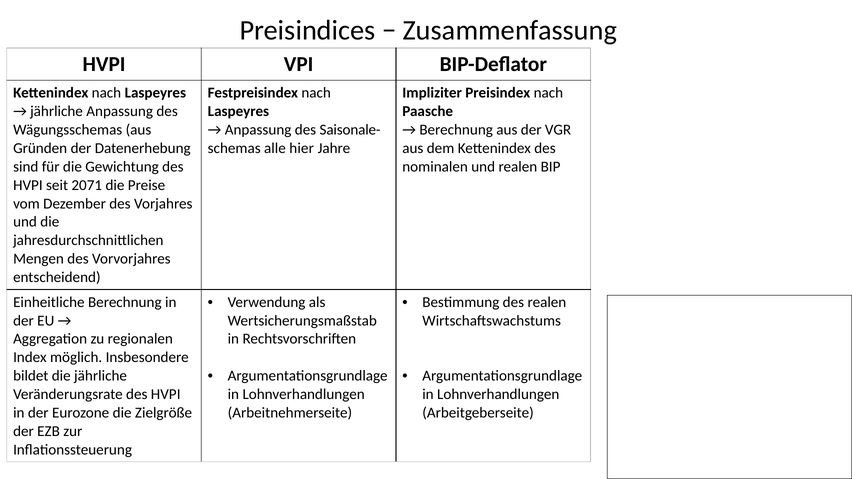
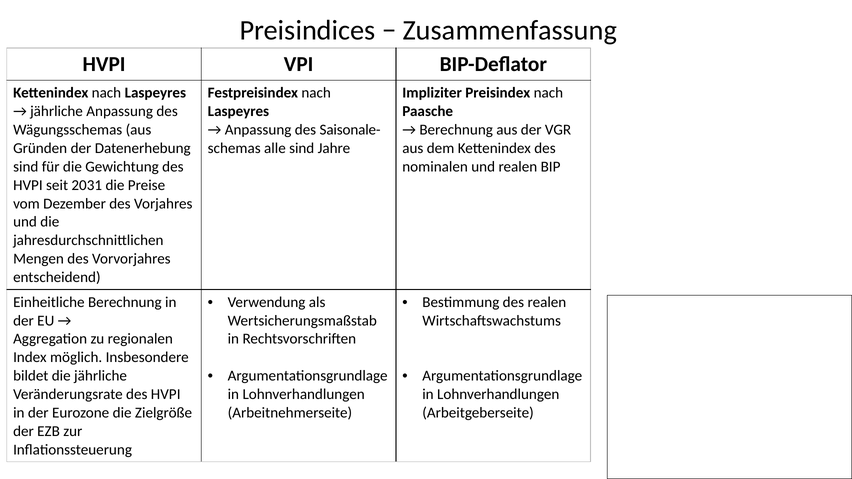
alle hier: hier -> sind
2071: 2071 -> 2031
